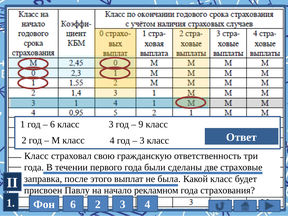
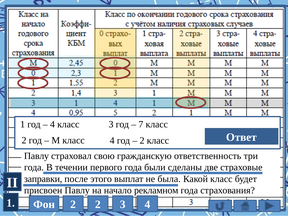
6 at (52, 124): 6 -> 4
9: 9 -> 7
3 at (142, 141): 3 -> 2
Класс at (36, 156): Класс -> Павлу
заправка: заправка -> заправки
Фон 6: 6 -> 2
